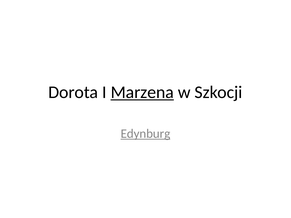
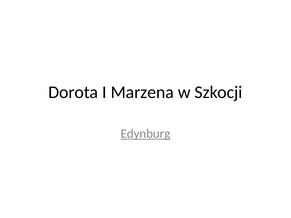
Marzena underline: present -> none
